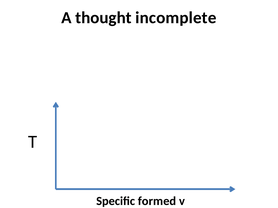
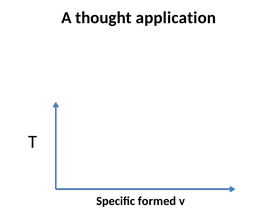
incomplete: incomplete -> application
